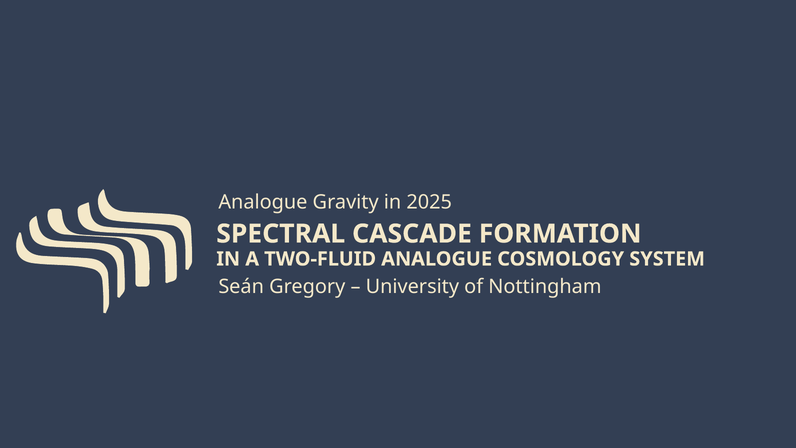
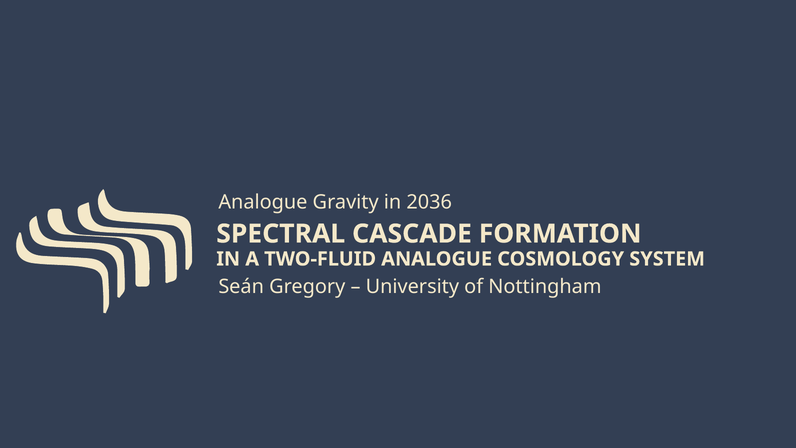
2025: 2025 -> 2036
